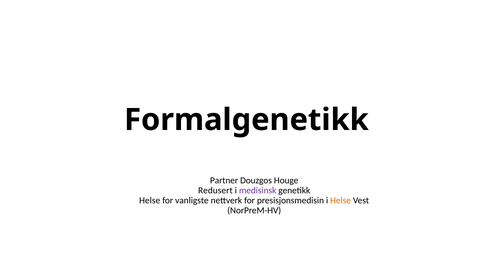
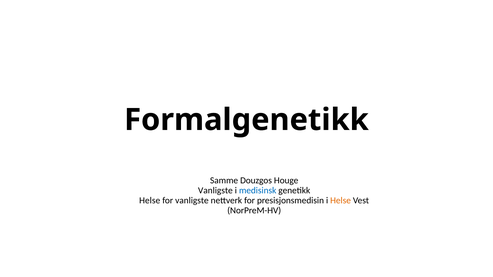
Partner: Partner -> Samme
Redusert at (215, 191): Redusert -> Vanligste
medisinsk colour: purple -> blue
